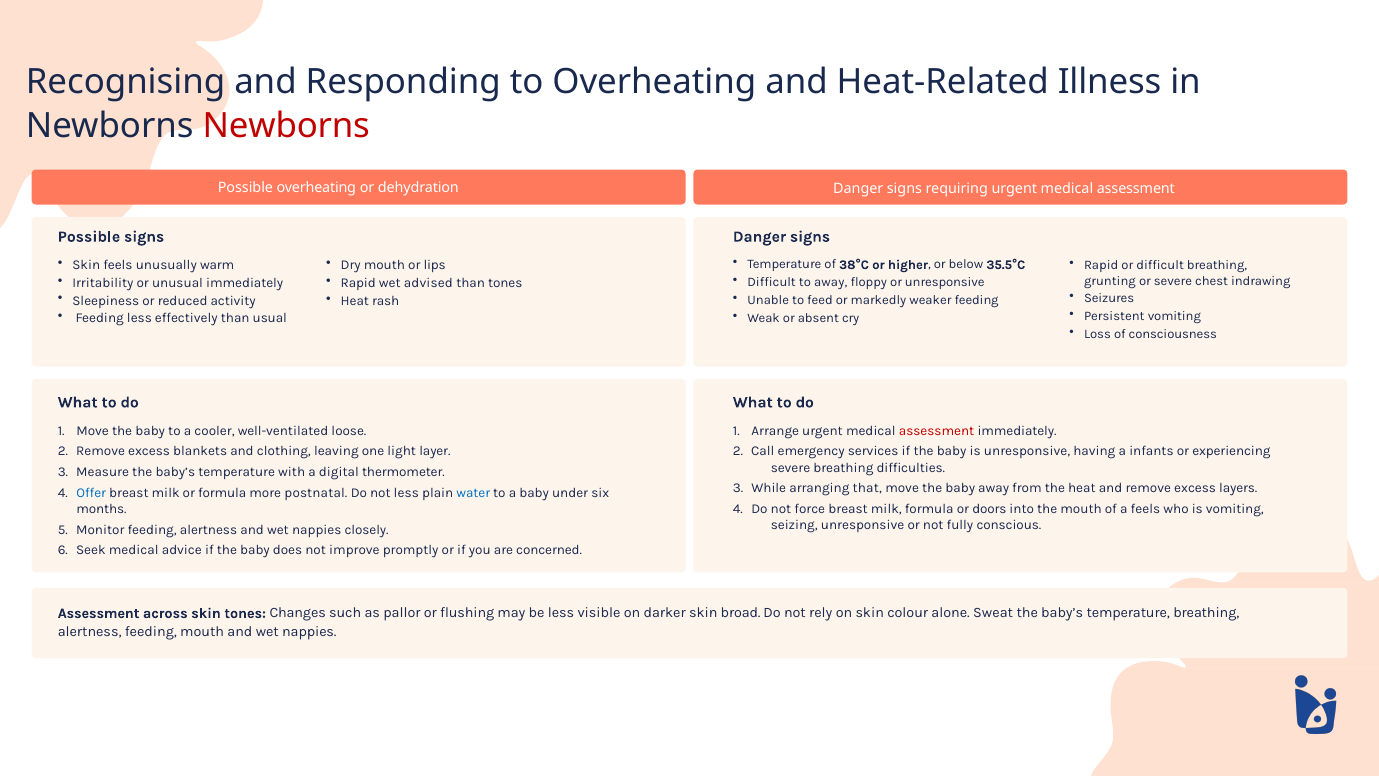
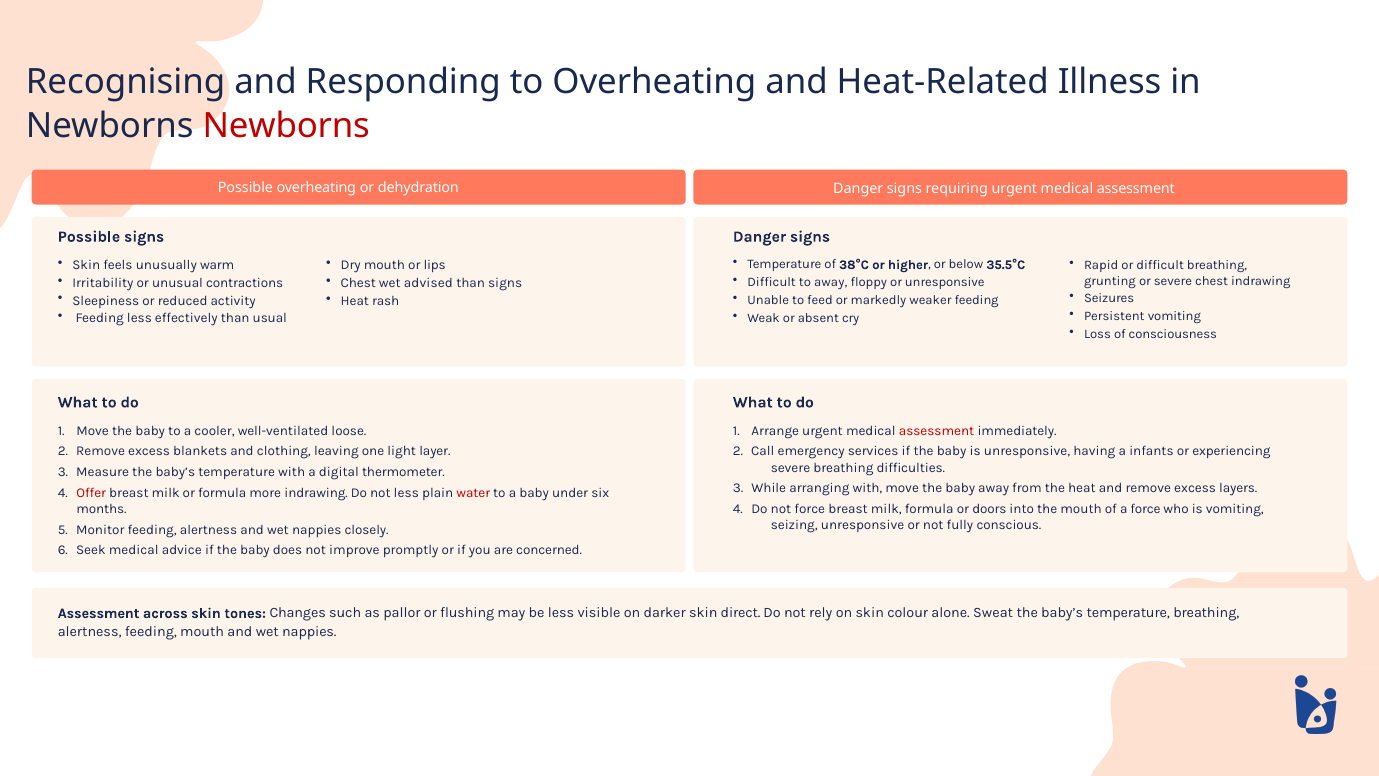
unusual immediately: immediately -> contractions
Rapid at (358, 283): Rapid -> Chest
than tones: tones -> signs
arranging that: that -> with
Offer colour: blue -> red
more postnatal: postnatal -> indrawing
water colour: blue -> red
a feels: feels -> force
broad: broad -> direct
